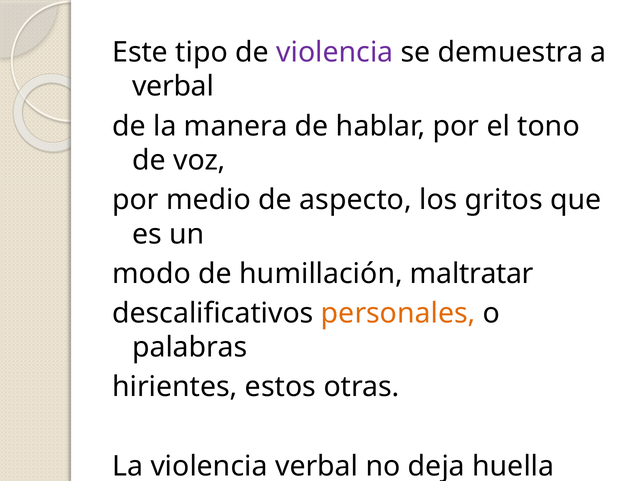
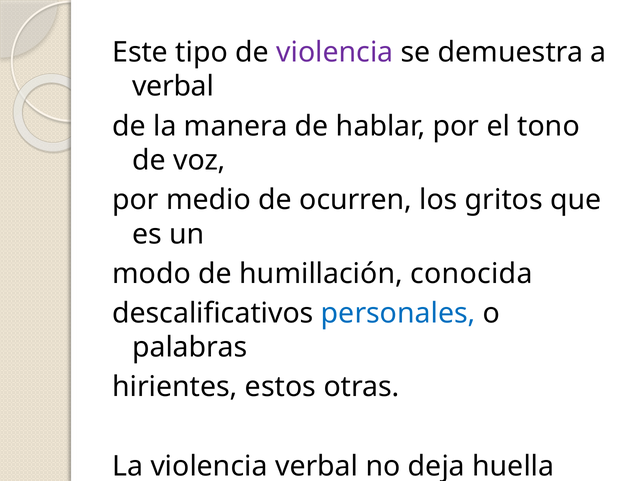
aspecto: aspecto -> ocurren
maltratar: maltratar -> conocida
personales colour: orange -> blue
